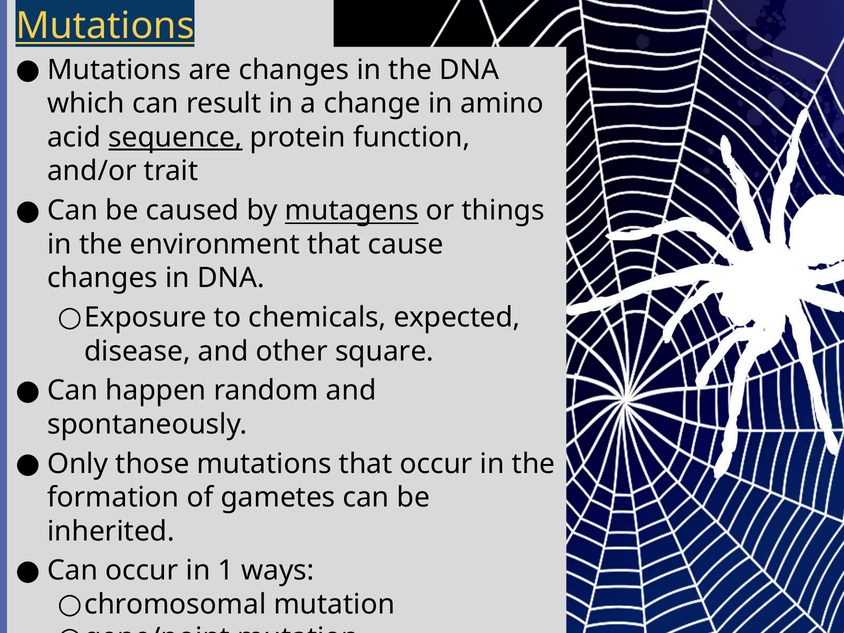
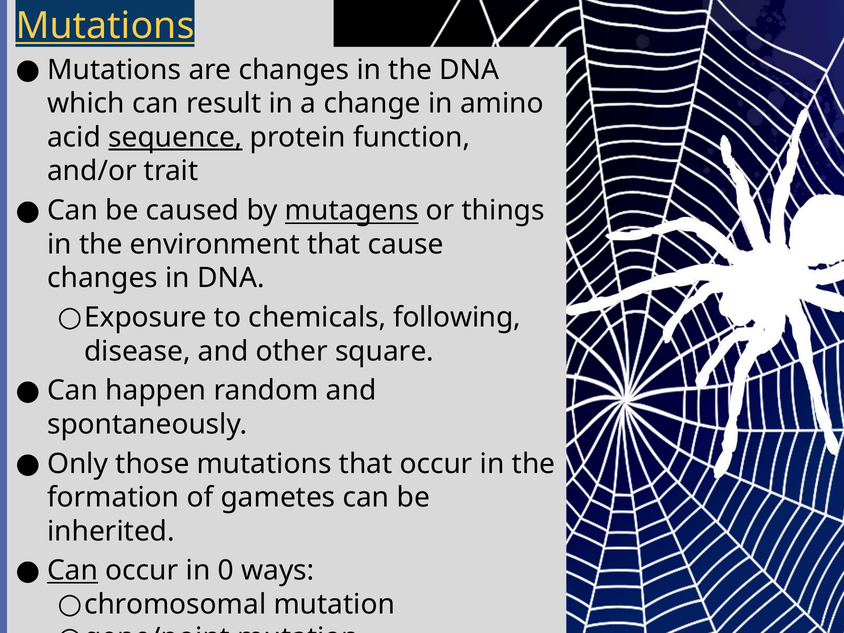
expected: expected -> following
Can at (73, 571) underline: none -> present
1: 1 -> 0
